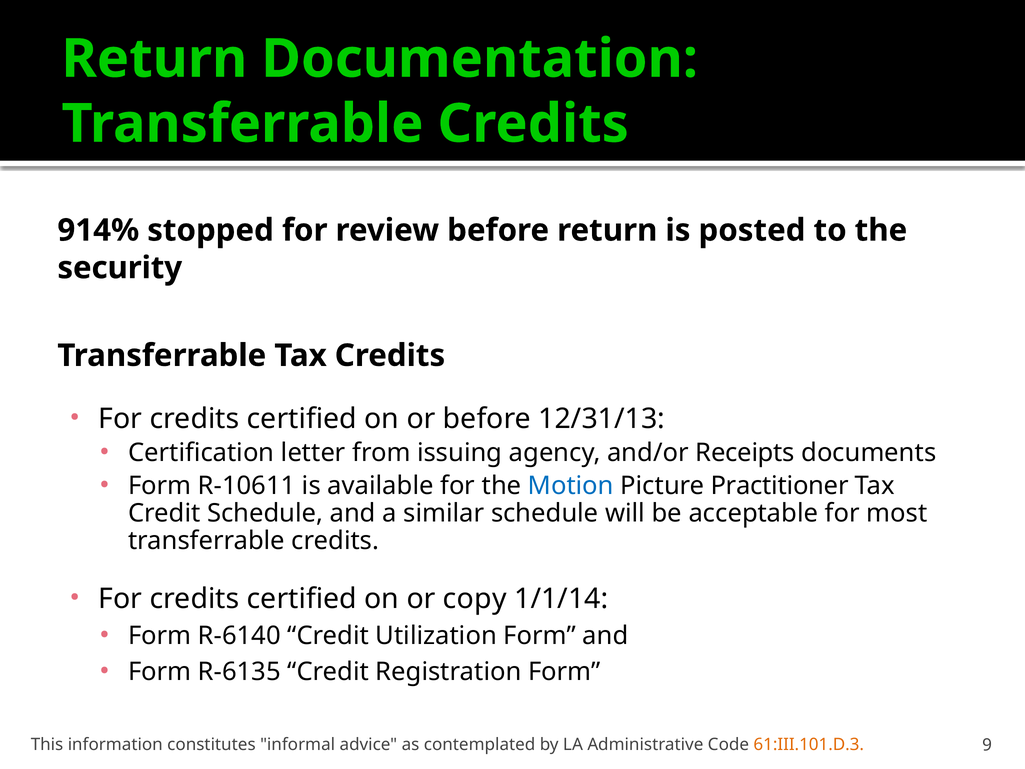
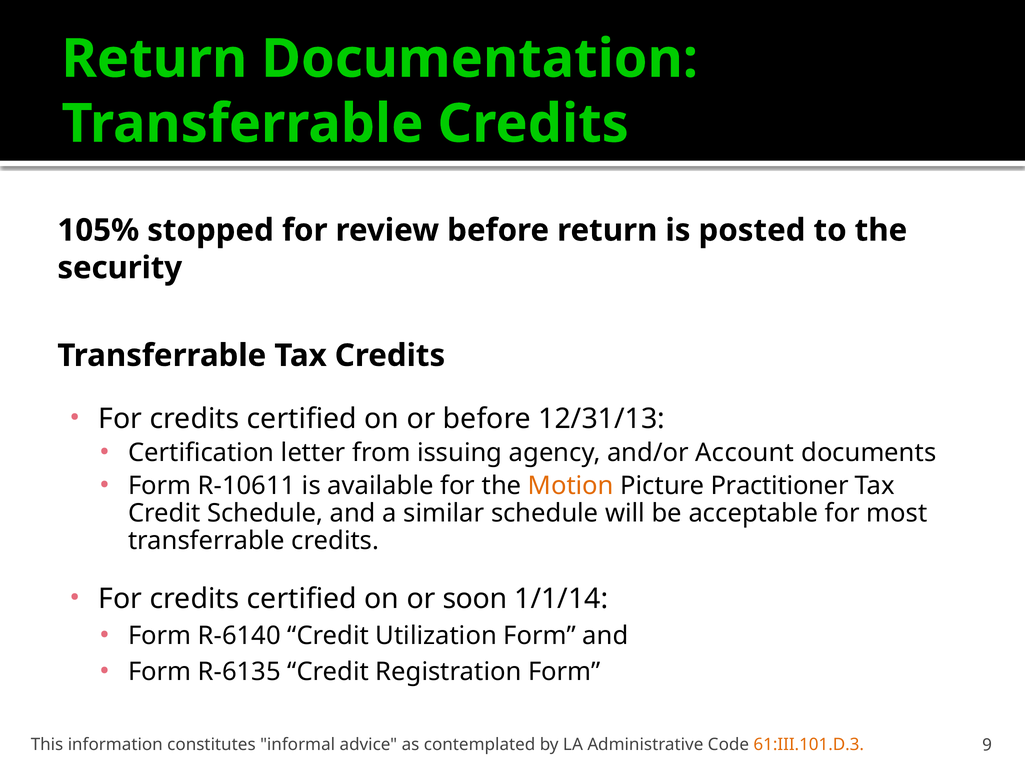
914%: 914% -> 105%
Receipts: Receipts -> Account
Motion colour: blue -> orange
copy: copy -> soon
